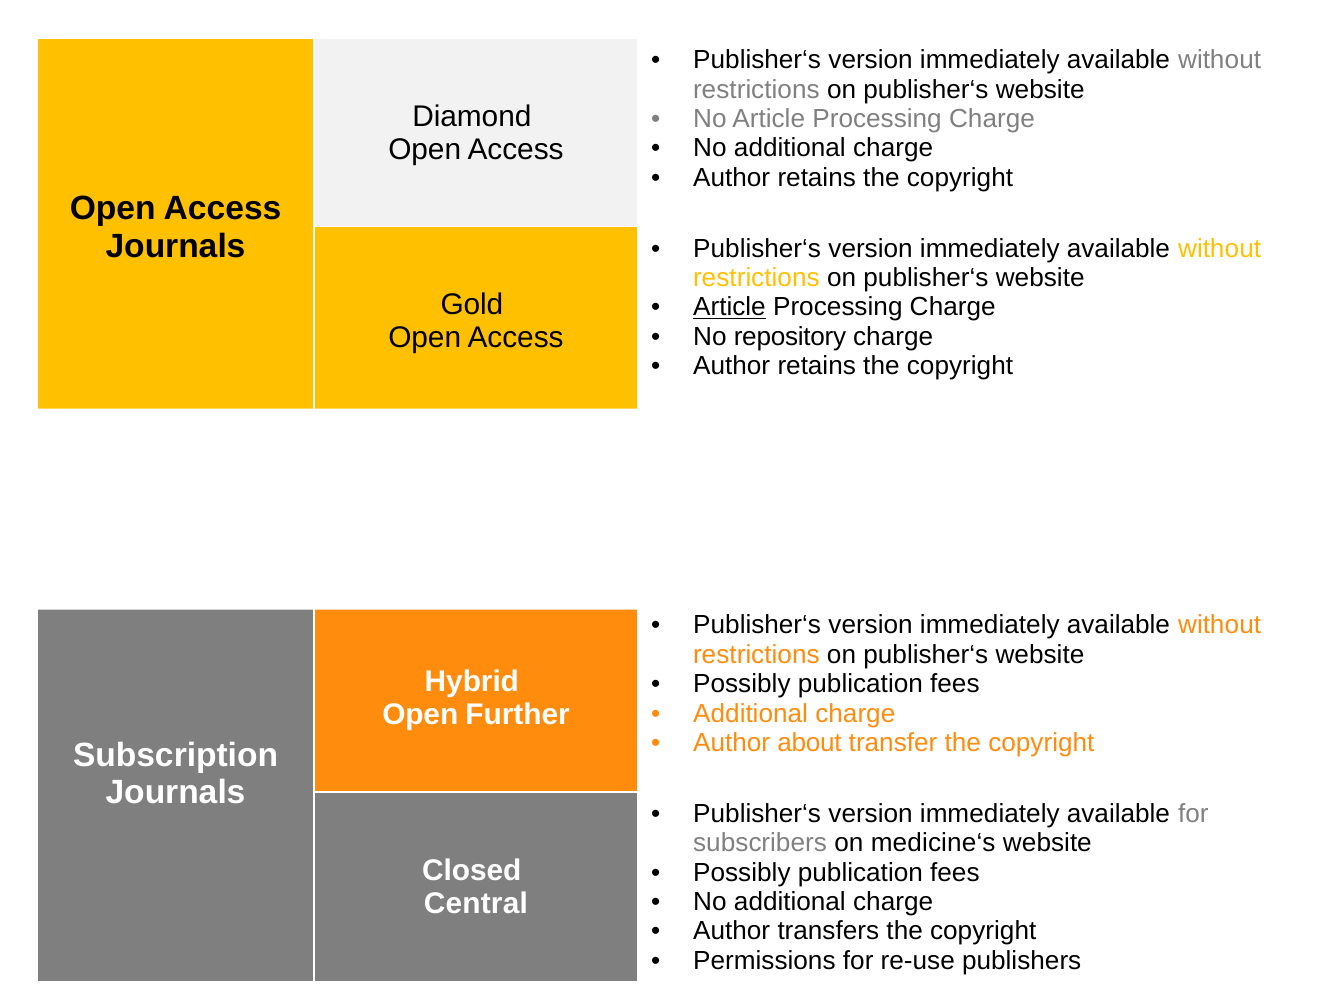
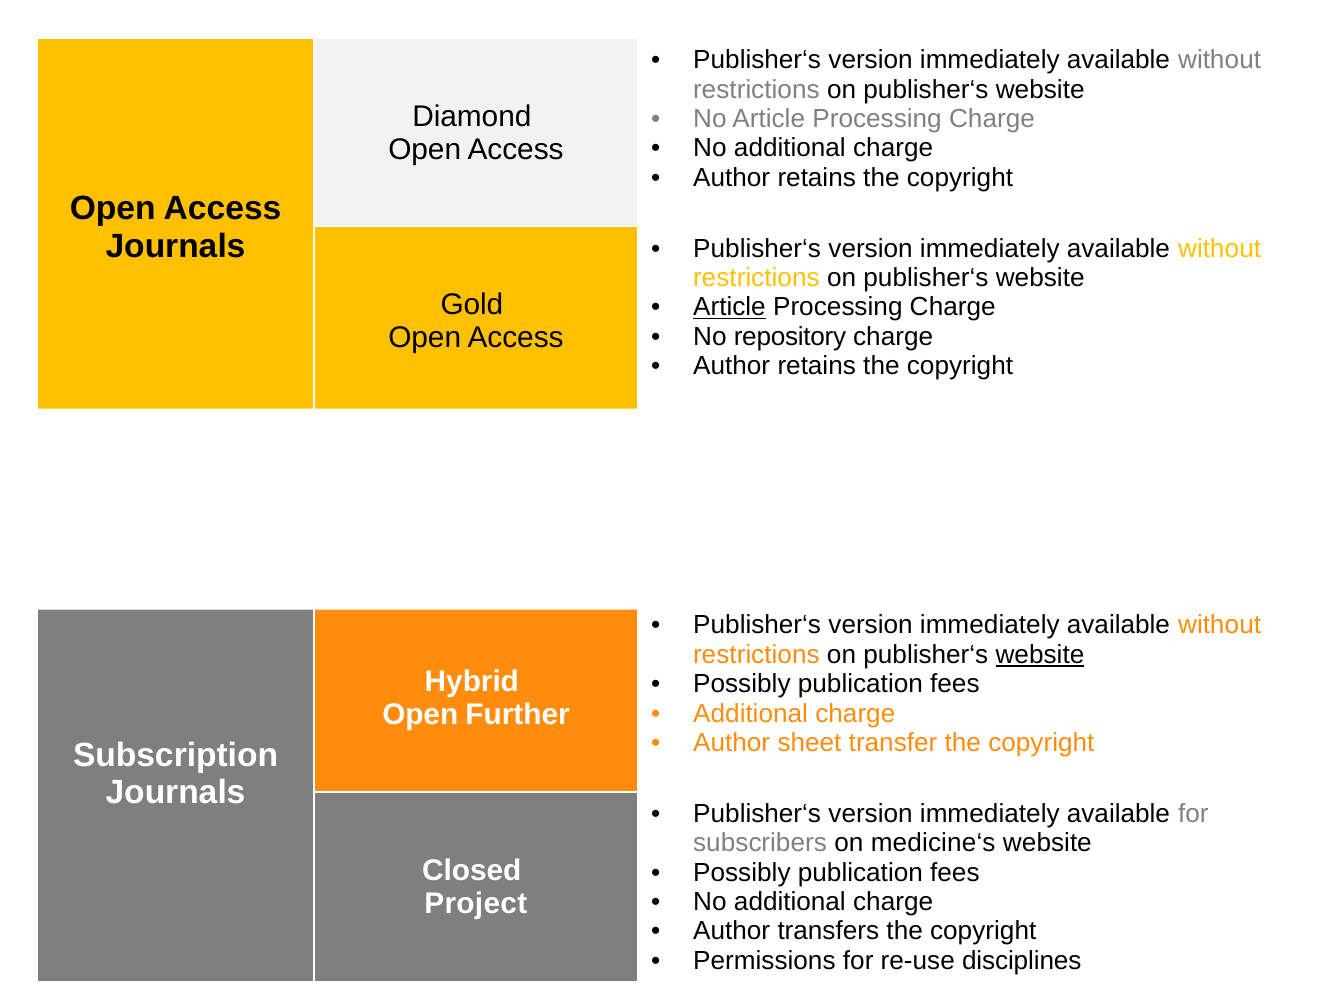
website at (1040, 655) underline: none -> present
about: about -> sheet
Central: Central -> Project
publishers: publishers -> disciplines
